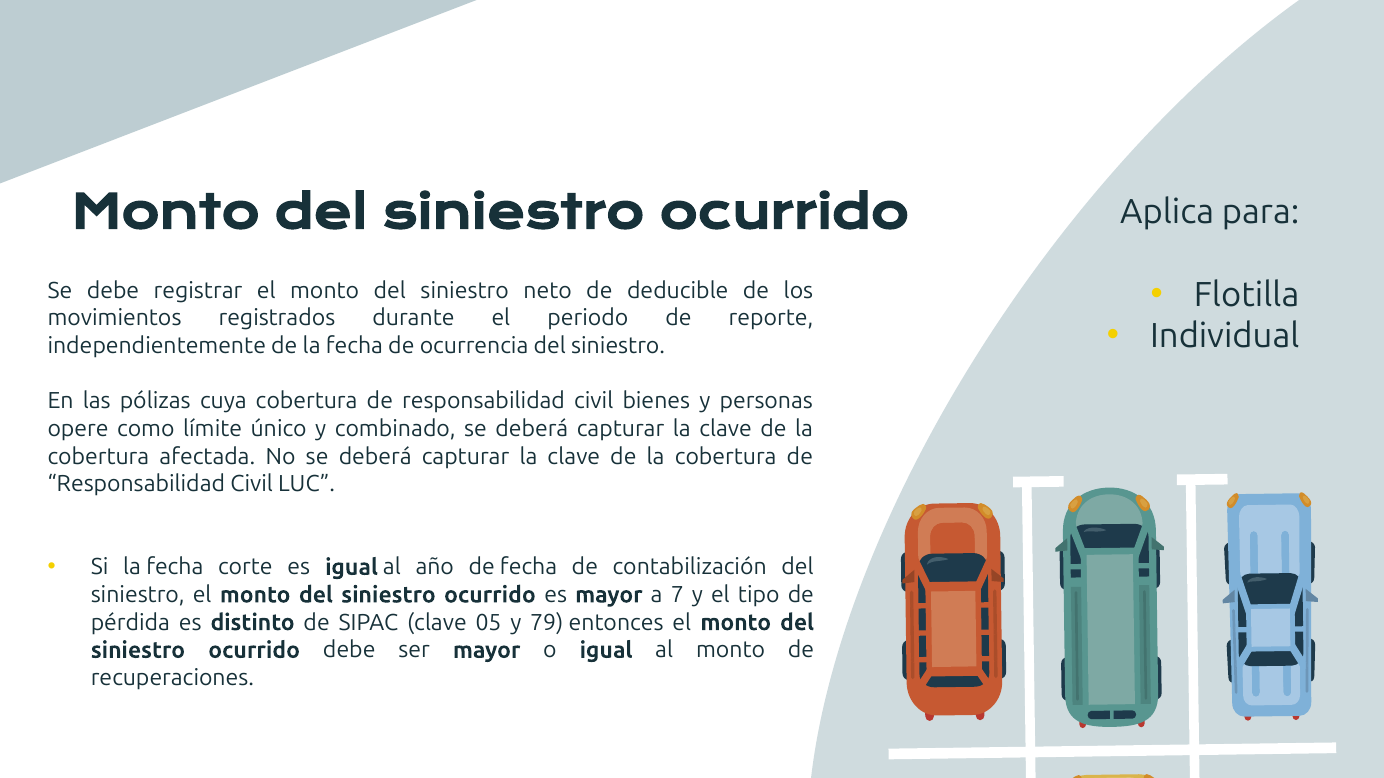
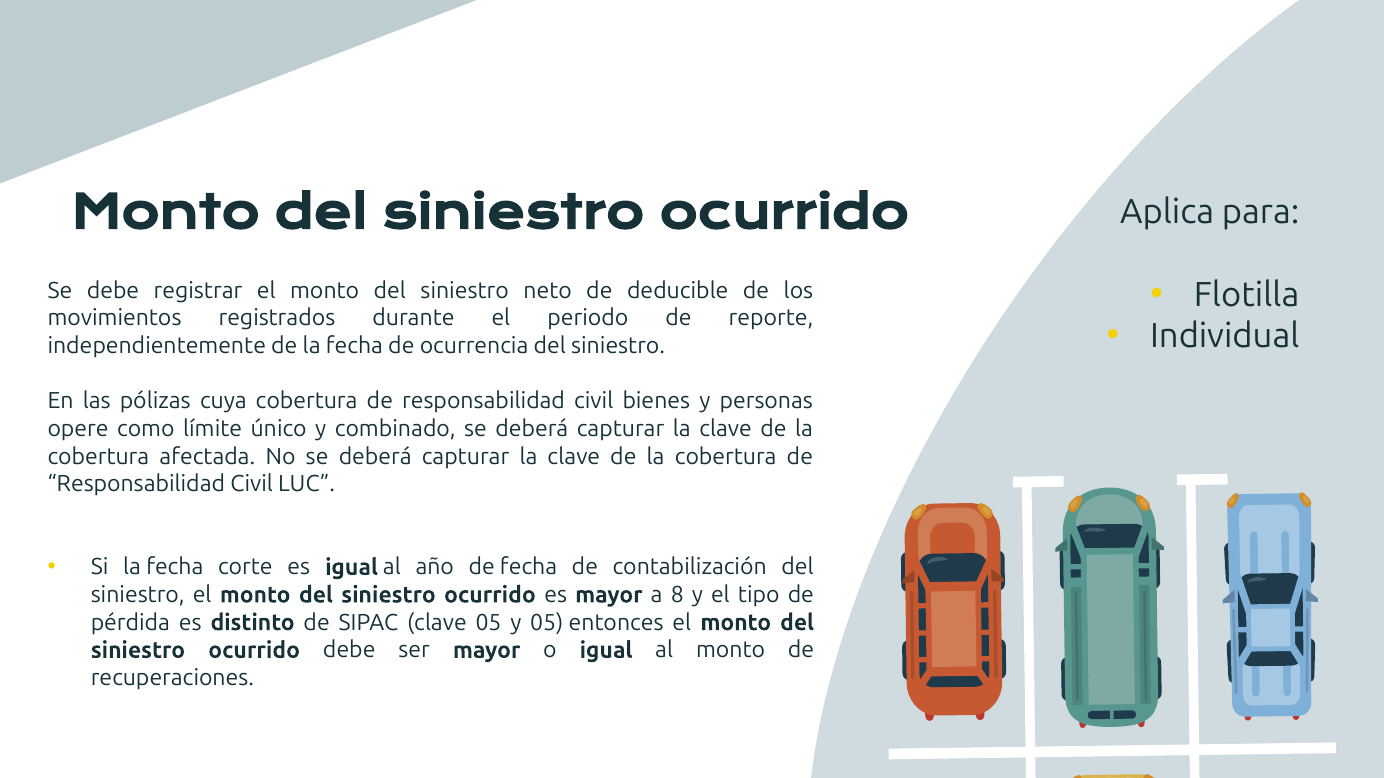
7: 7 -> 8
y 79: 79 -> 05
